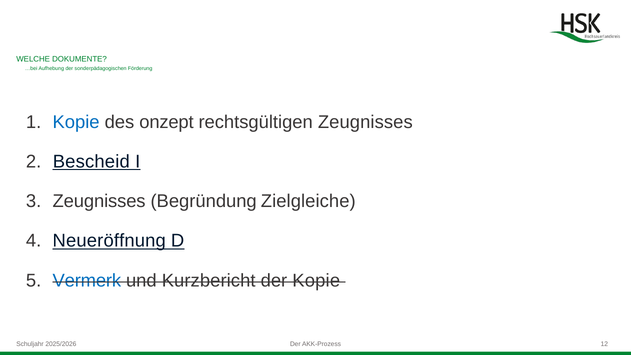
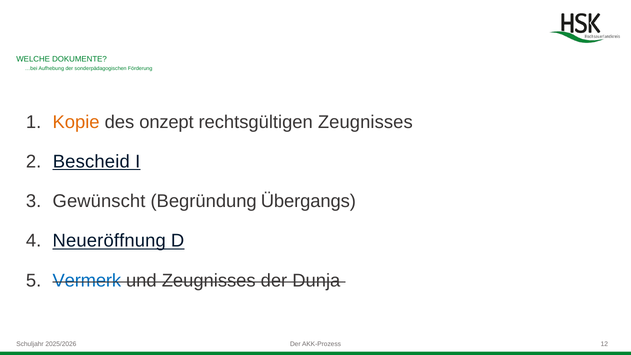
Kopie at (76, 122) colour: blue -> orange
Zeugnisses at (99, 201): Zeugnisses -> Gewünscht
Zielgleiche: Zielgleiche -> Übergangs
und Kurzbericht: Kurzbericht -> Zeugnisses
der Kopie: Kopie -> Dunja
